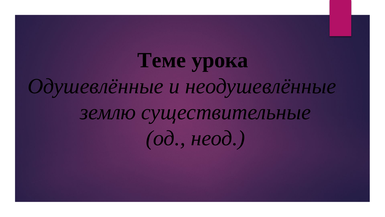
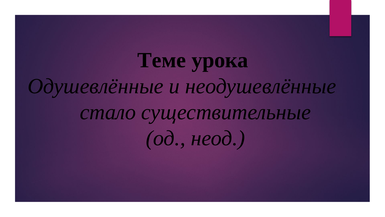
землю: землю -> стало
